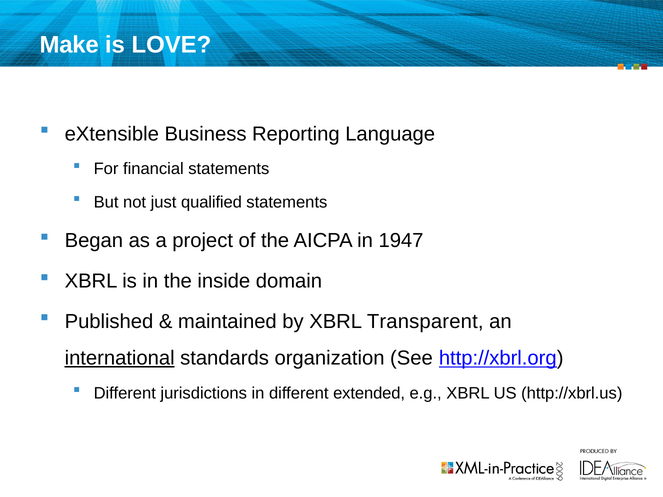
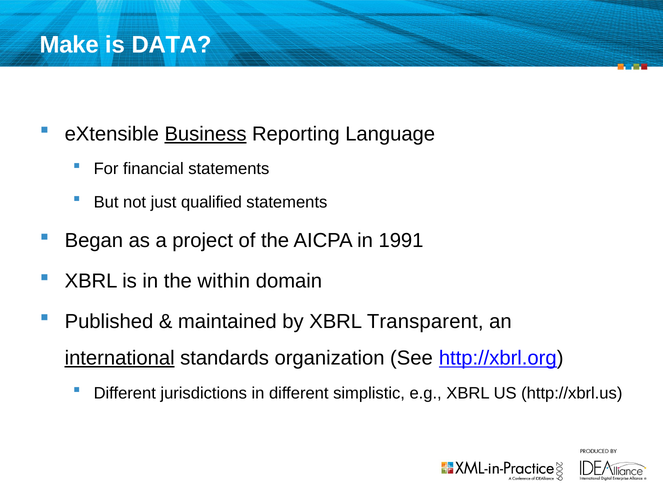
LOVE: LOVE -> DATA
Business underline: none -> present
1947: 1947 -> 1991
inside: inside -> within
extended: extended -> simplistic
